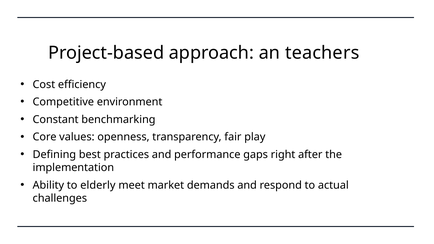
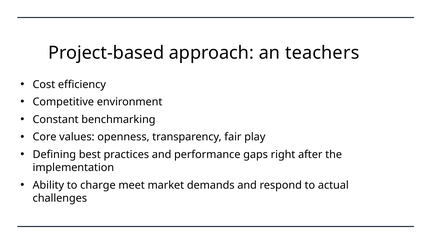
elderly: elderly -> charge
